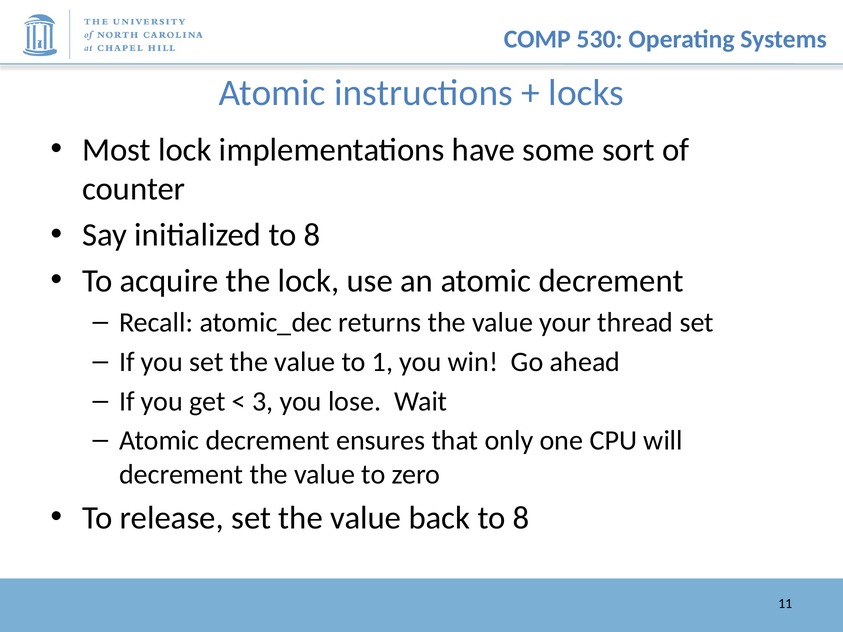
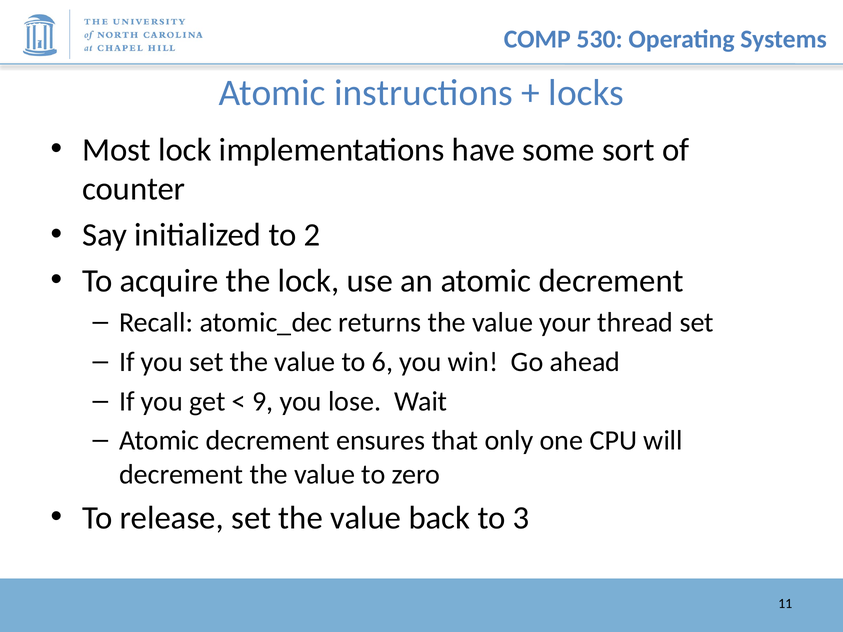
initialized to 8: 8 -> 2
1: 1 -> 6
3: 3 -> 9
back to 8: 8 -> 3
